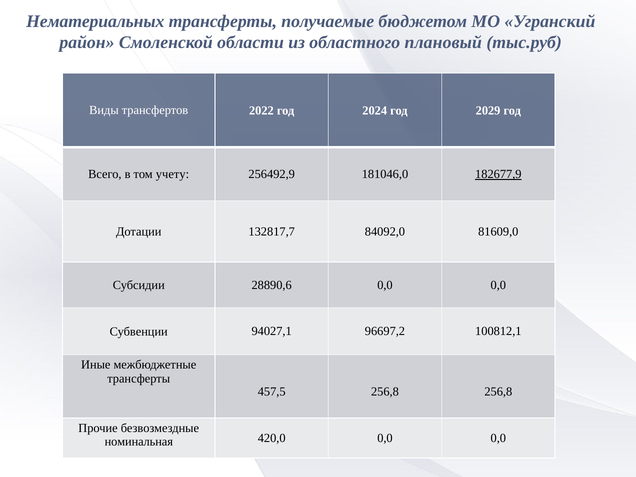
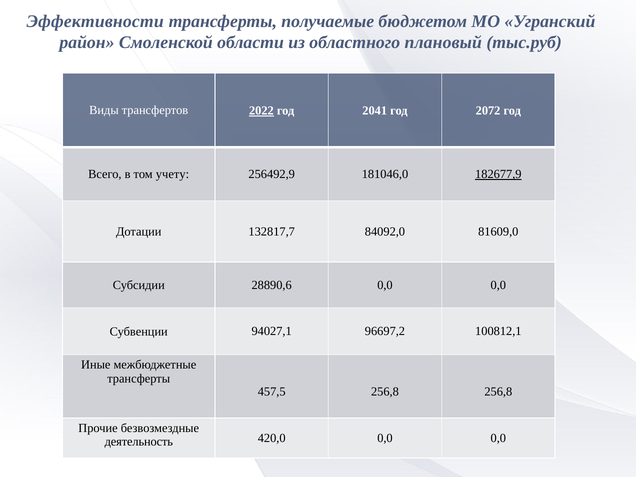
Нематериальных: Нематериальных -> Эффективности
2022 underline: none -> present
2024: 2024 -> 2041
2029: 2029 -> 2072
номинальная: номинальная -> деятельность
